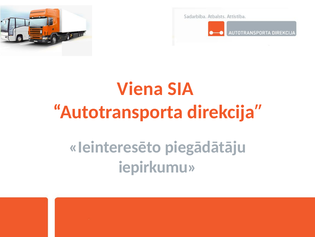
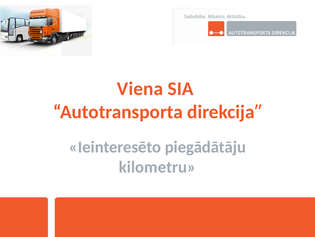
iepirkumu: iepirkumu -> kilometru
